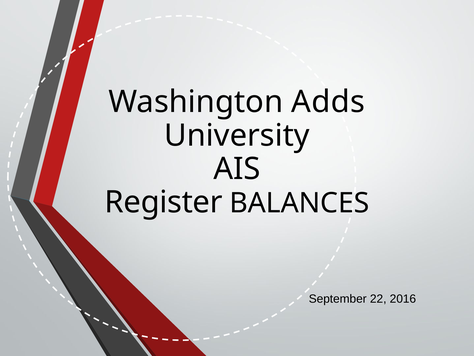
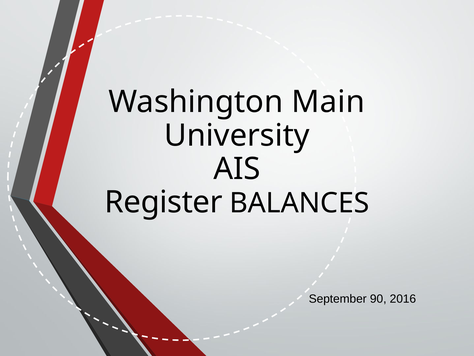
Adds: Adds -> Main
22: 22 -> 90
